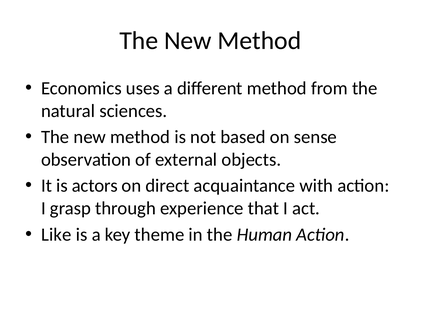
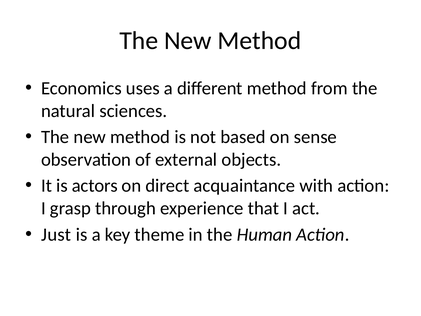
Like: Like -> Just
